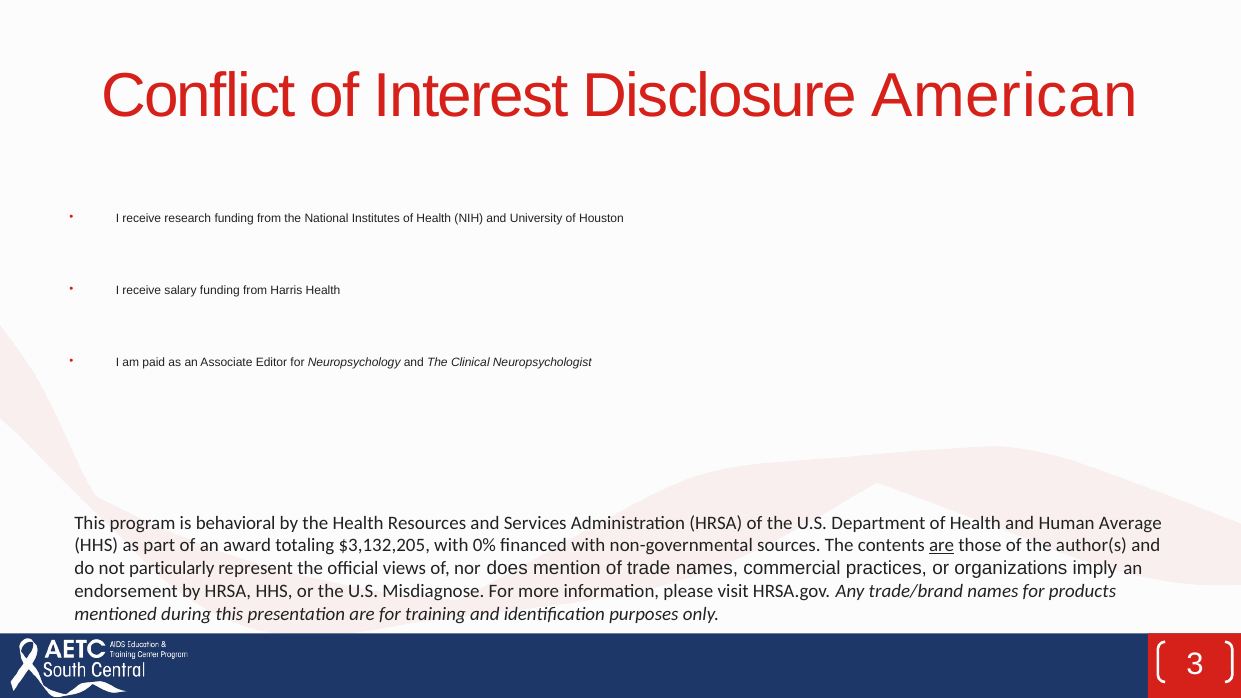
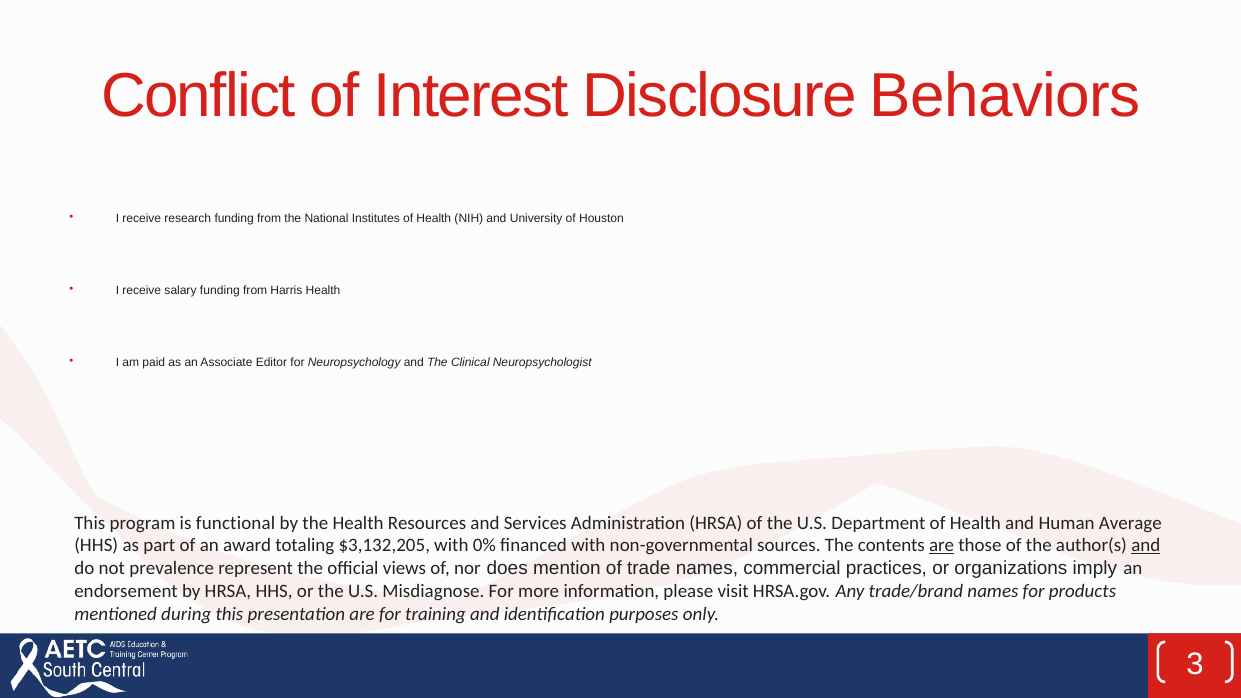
American: American -> Behaviors
behavioral: behavioral -> functional
and at (1146, 546) underline: none -> present
particularly: particularly -> prevalence
